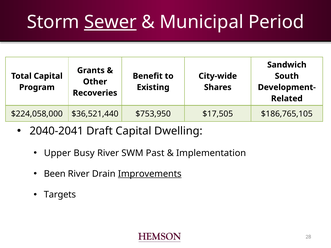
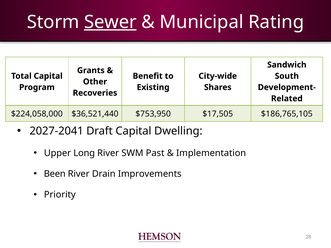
Period: Period -> Rating
2040-2041: 2040-2041 -> 2027-2041
Busy: Busy -> Long
Improvements underline: present -> none
Targets: Targets -> Priority
